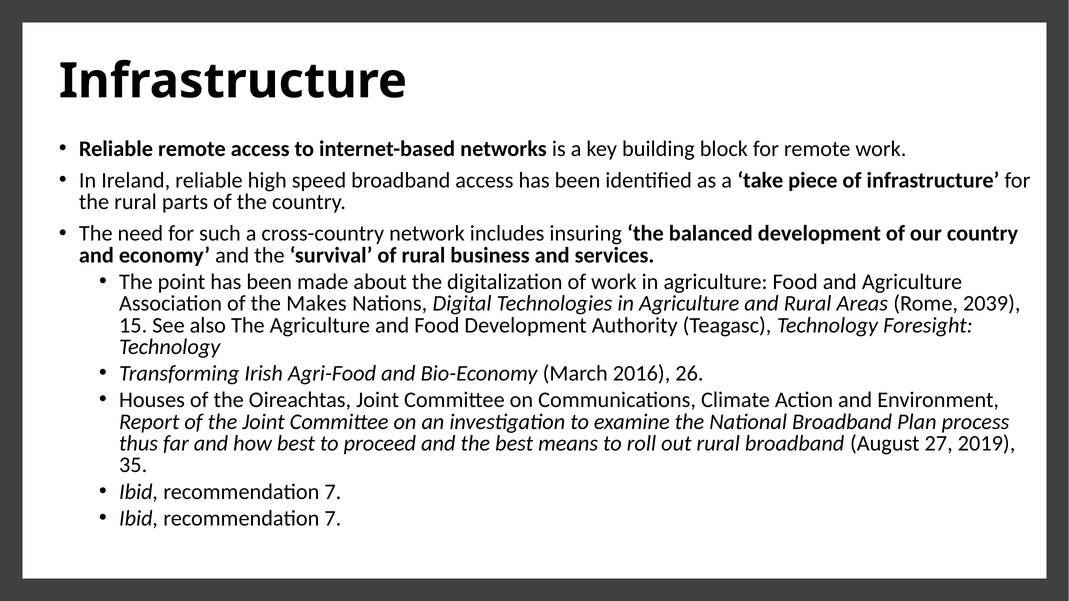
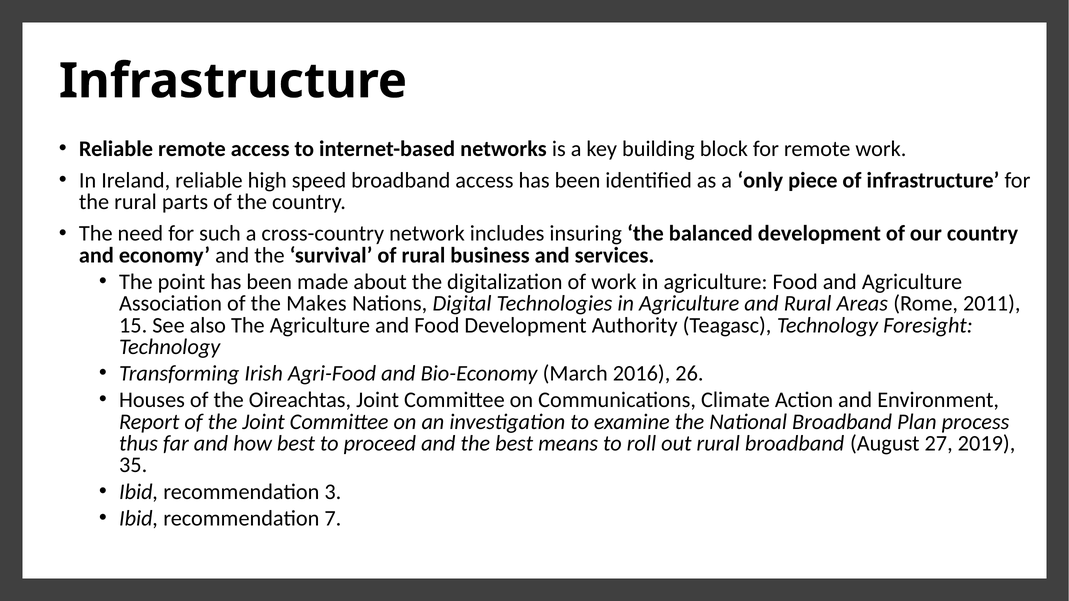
take: take -> only
2039: 2039 -> 2011
7 at (333, 492): 7 -> 3
